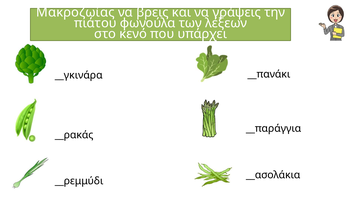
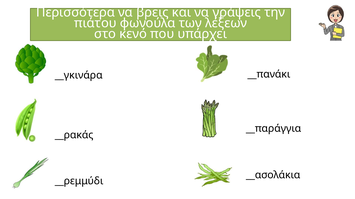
Μακροζωίας: Μακροζωίας -> Περισσότερα
